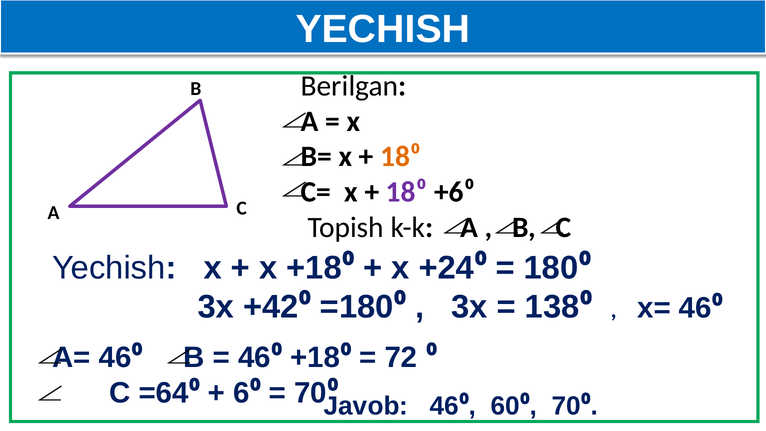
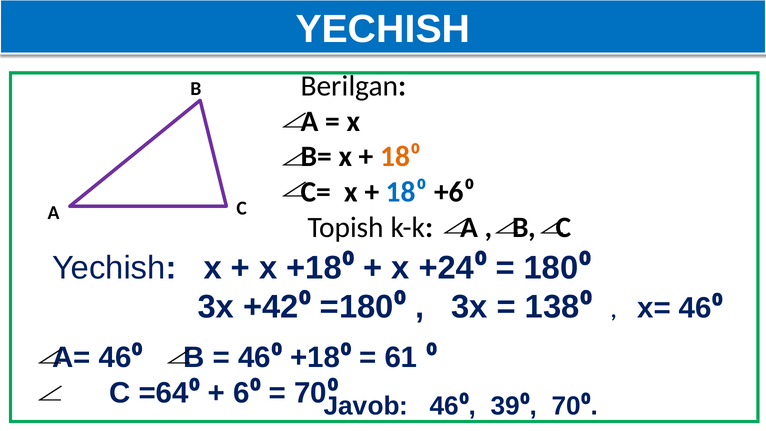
18⁰ at (407, 192) colour: purple -> blue
72: 72 -> 61
60: 60 -> 39
